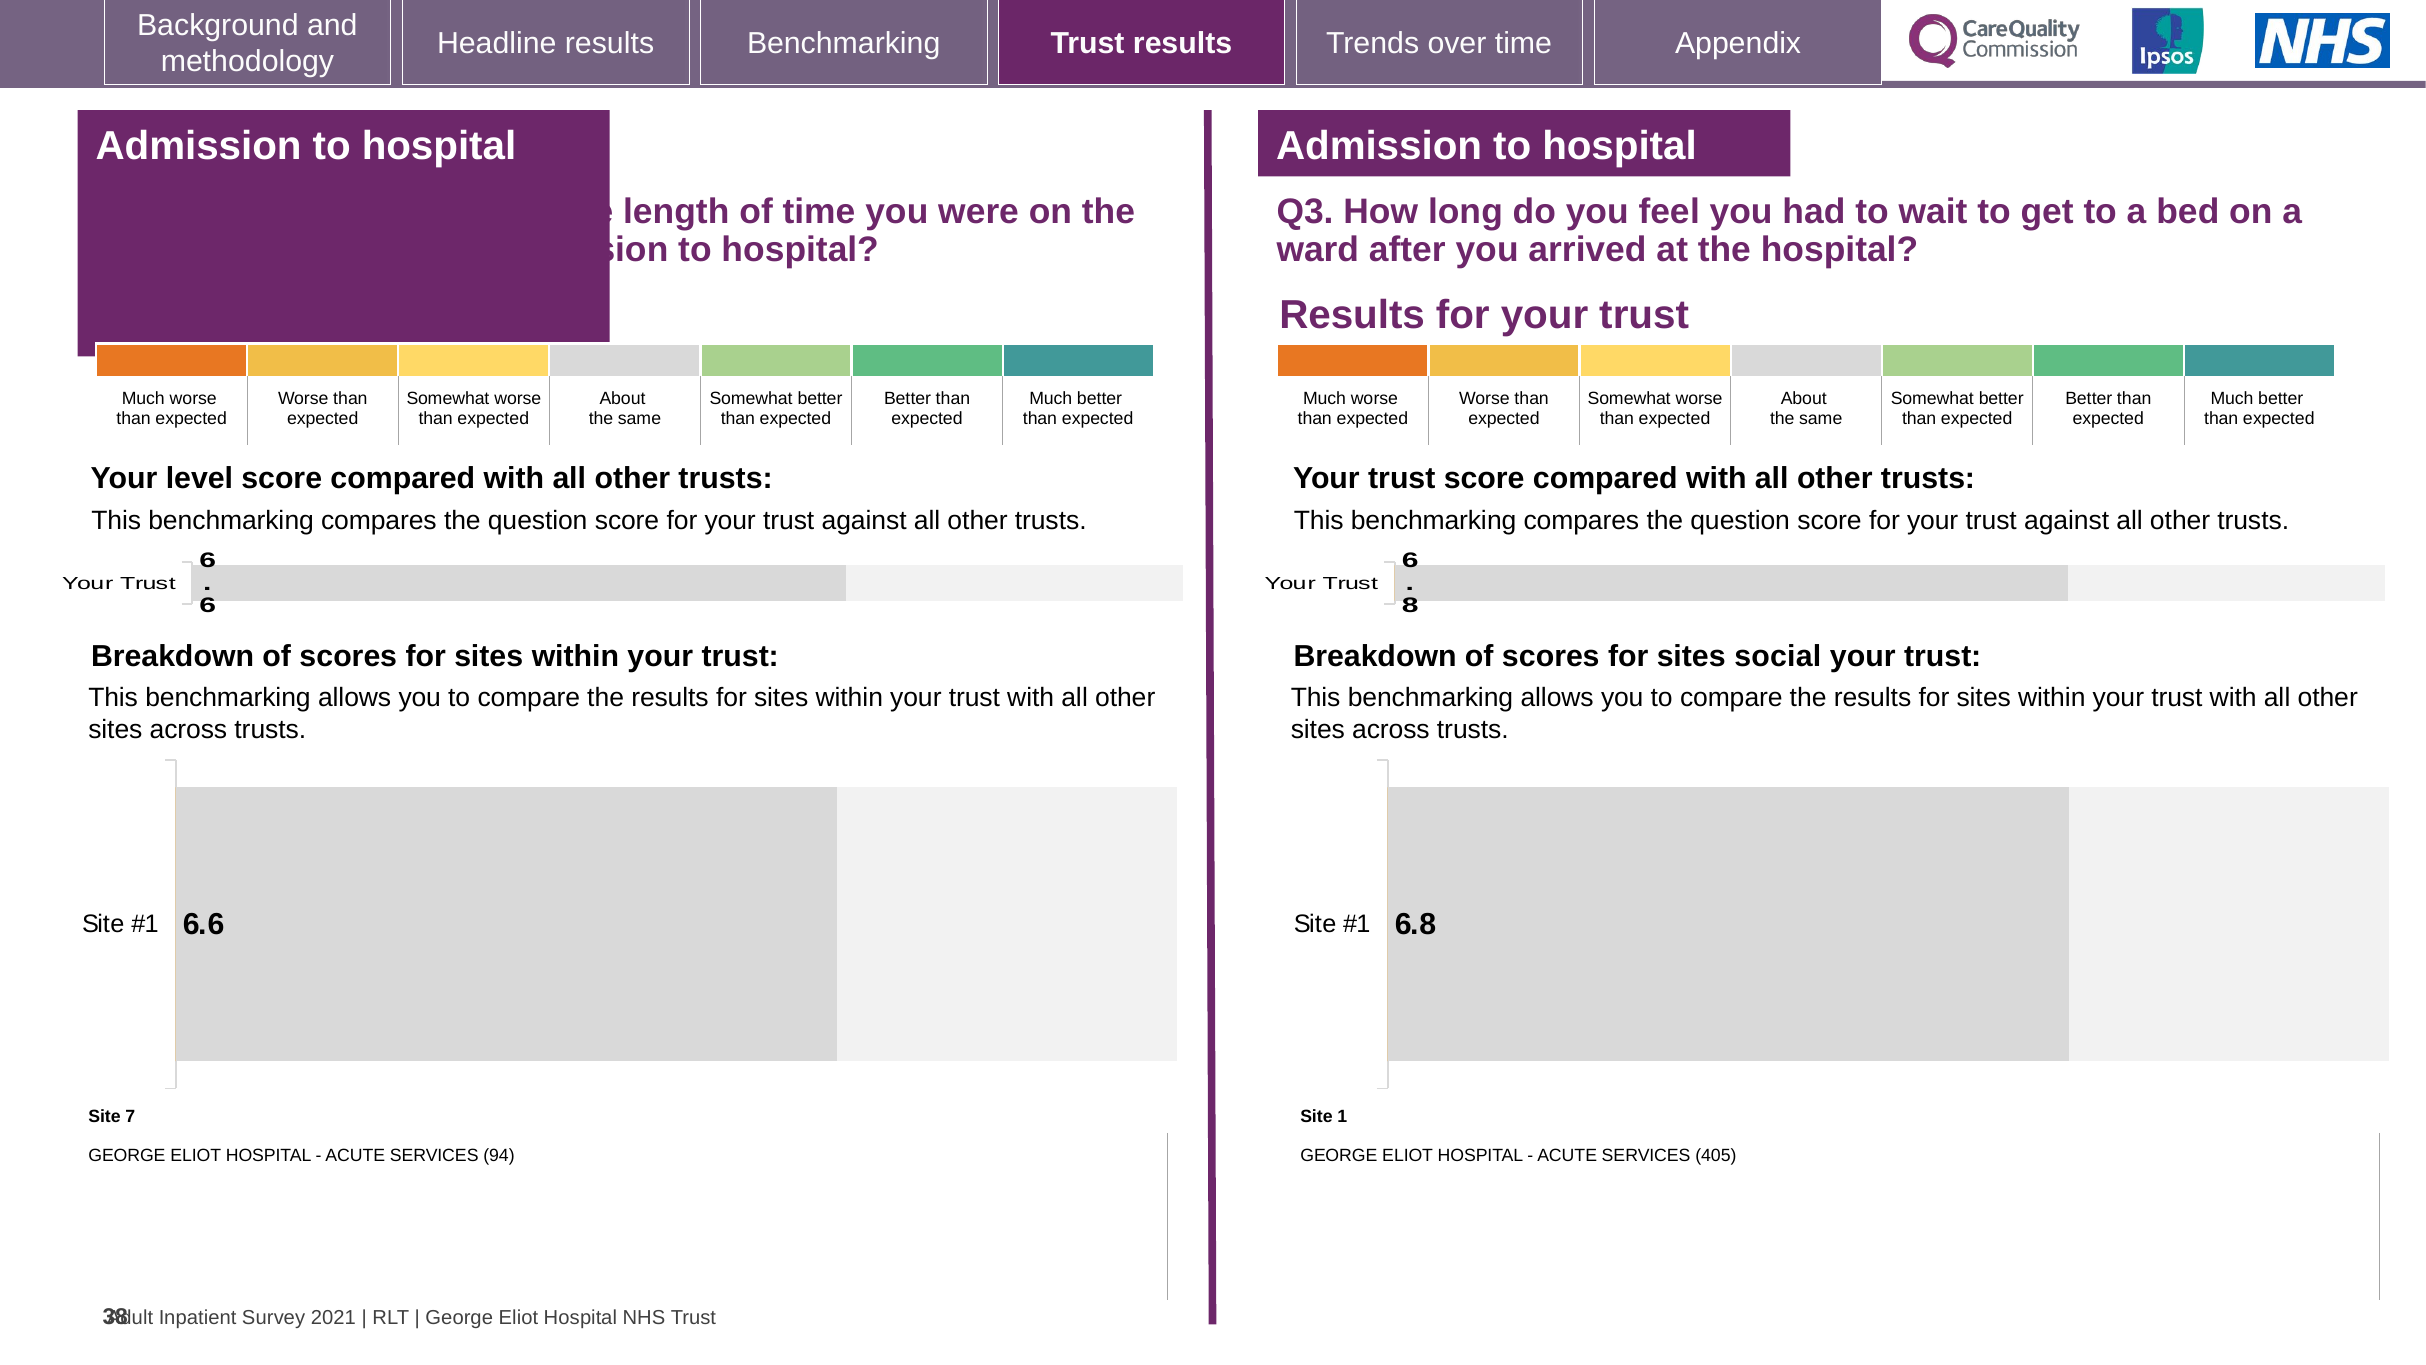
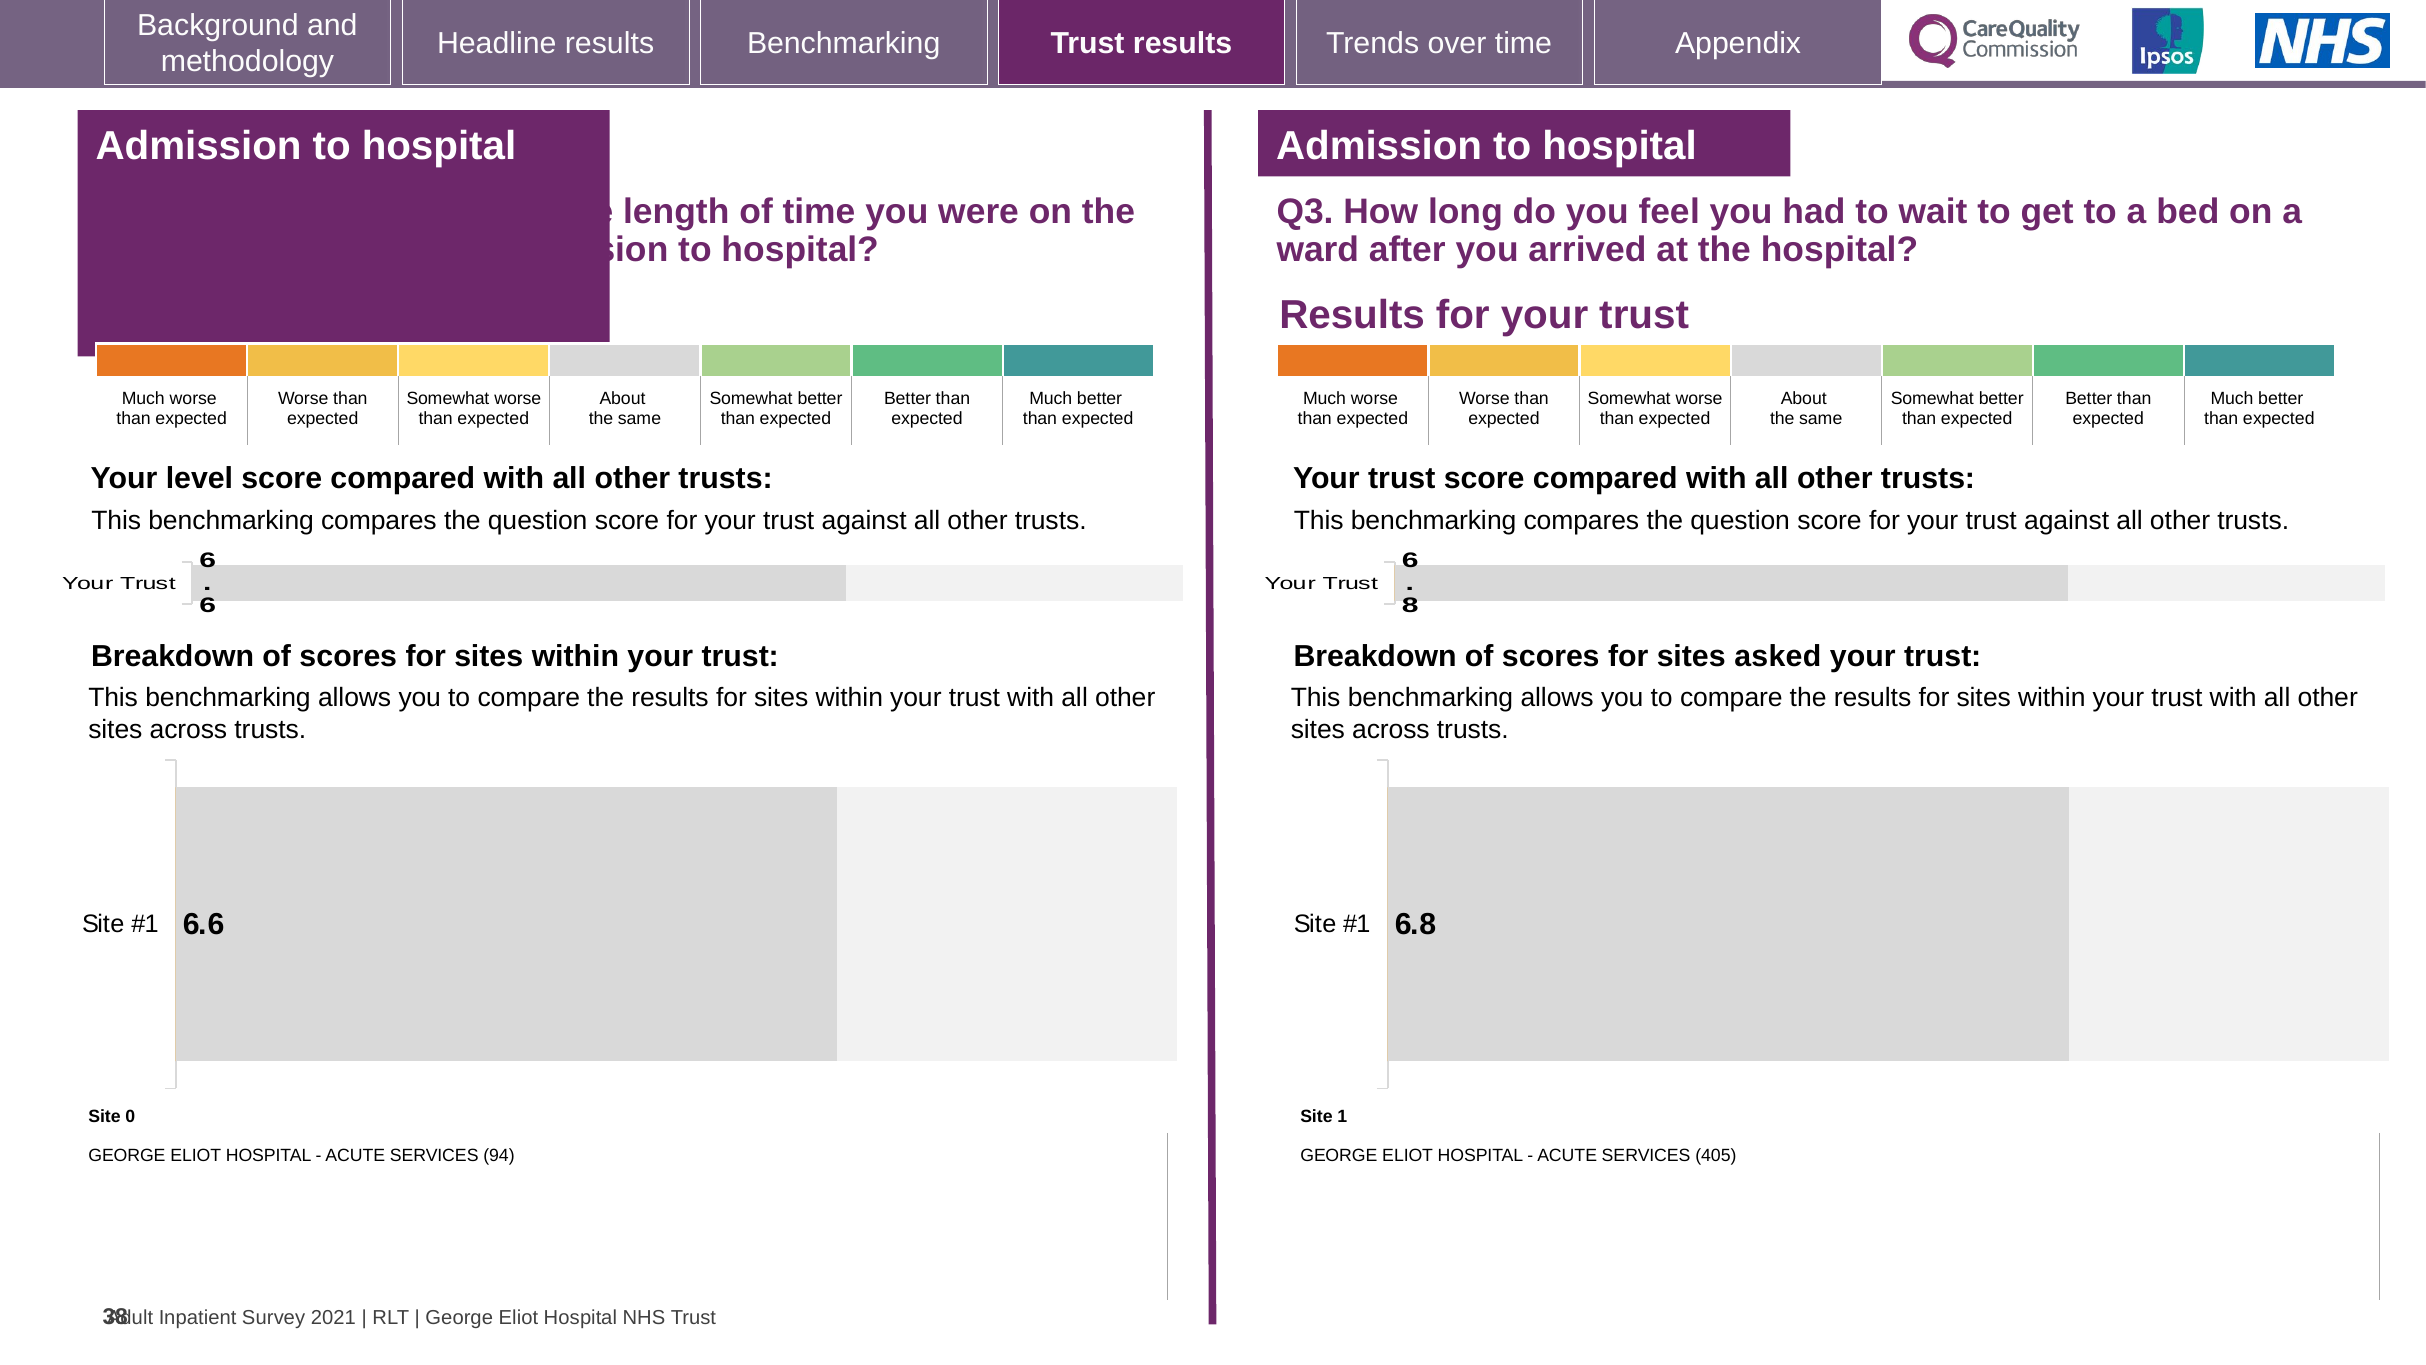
social: social -> asked
7: 7 -> 0
